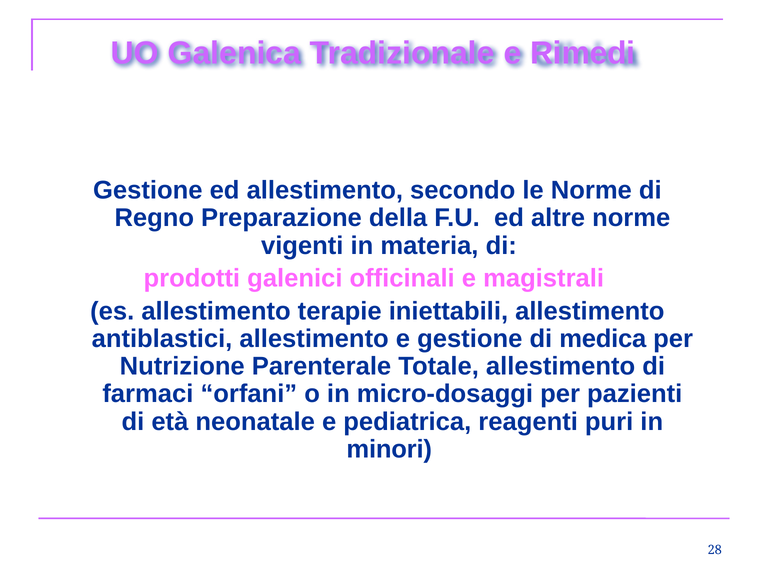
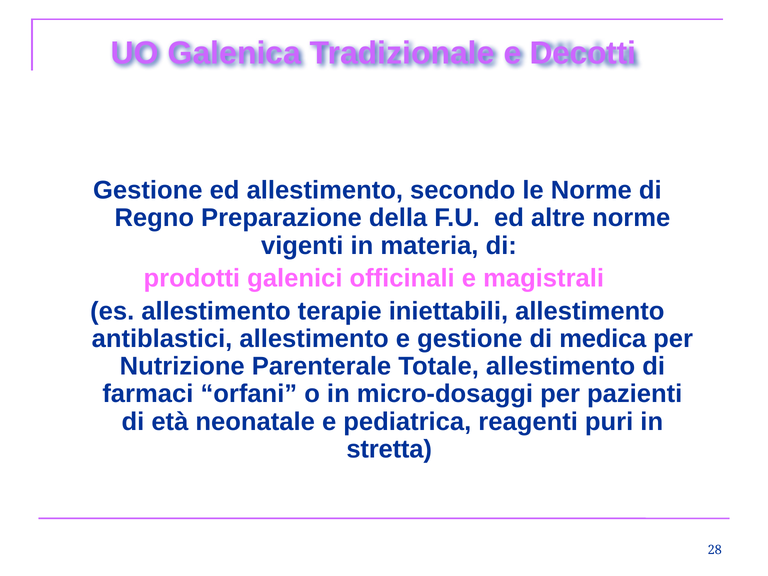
Rimedi: Rimedi -> Decotti
minori: minori -> stretta
